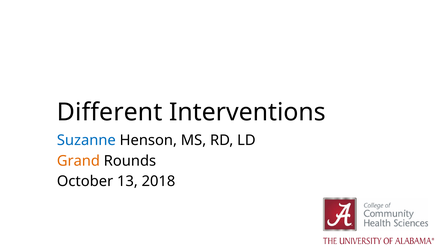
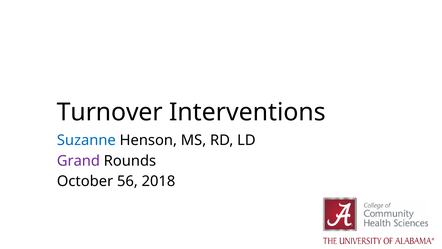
Different: Different -> Turnover
Grand colour: orange -> purple
13: 13 -> 56
